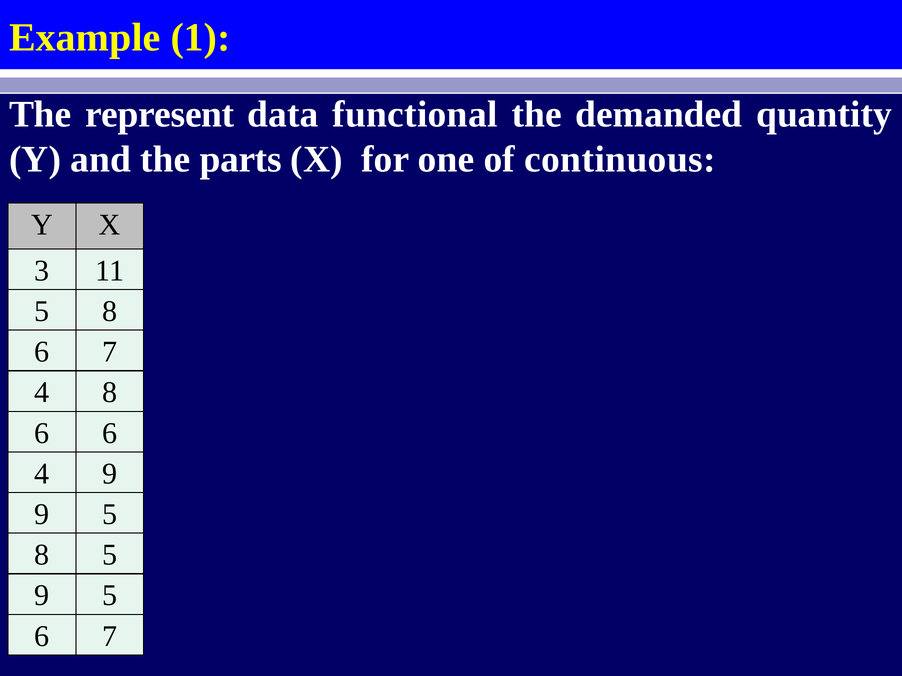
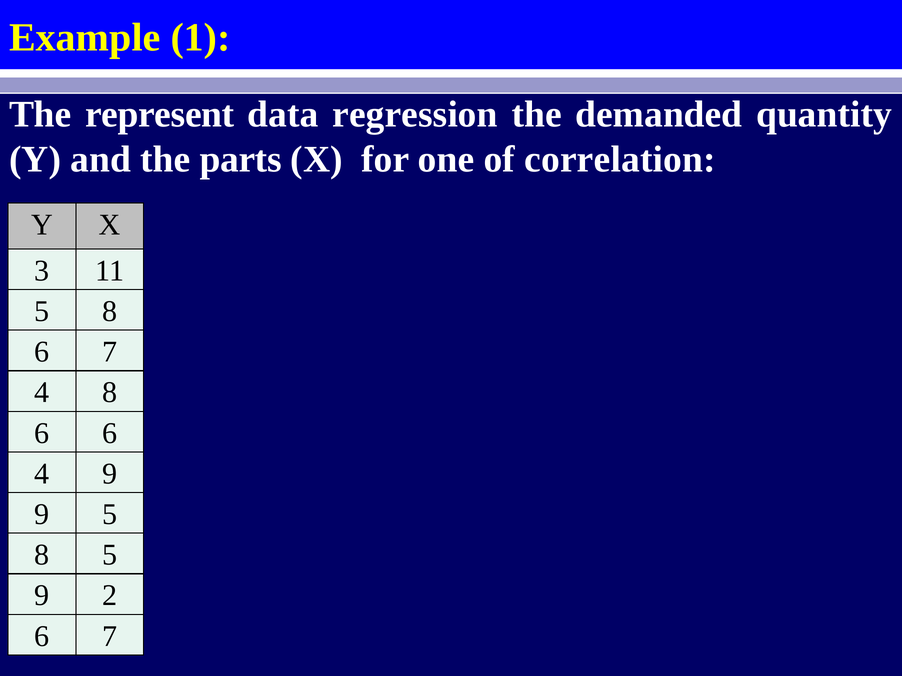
functional: functional -> regression
continuous: continuous -> correlation
5 at (110, 596): 5 -> 2
